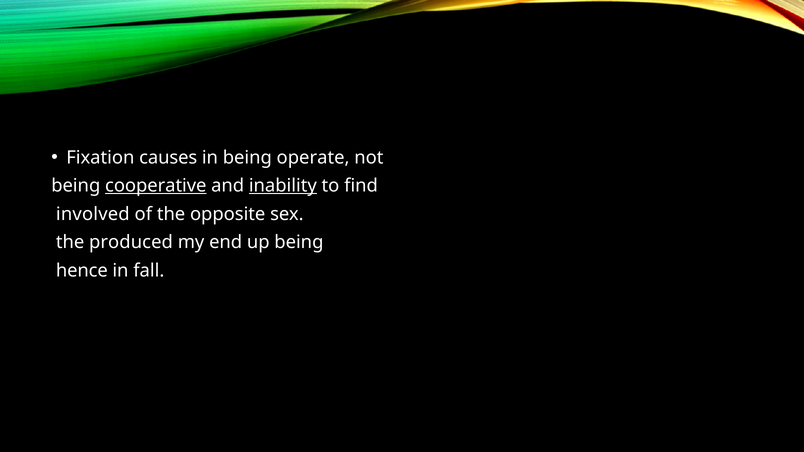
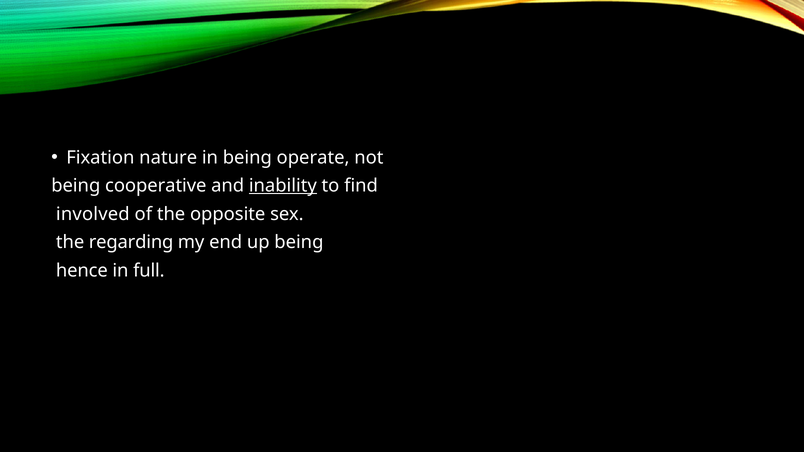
causes: causes -> nature
cooperative underline: present -> none
produced: produced -> regarding
fall: fall -> full
